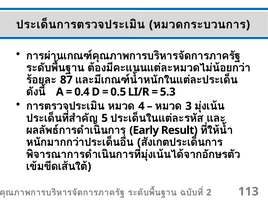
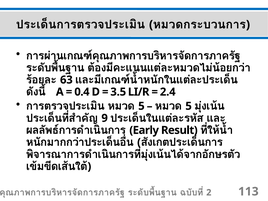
87: 87 -> 63
0.5: 0.5 -> 3.5
5.3: 5.3 -> 2.4
4 at (141, 106): 4 -> 5
3 at (189, 106): 3 -> 5
5: 5 -> 9
